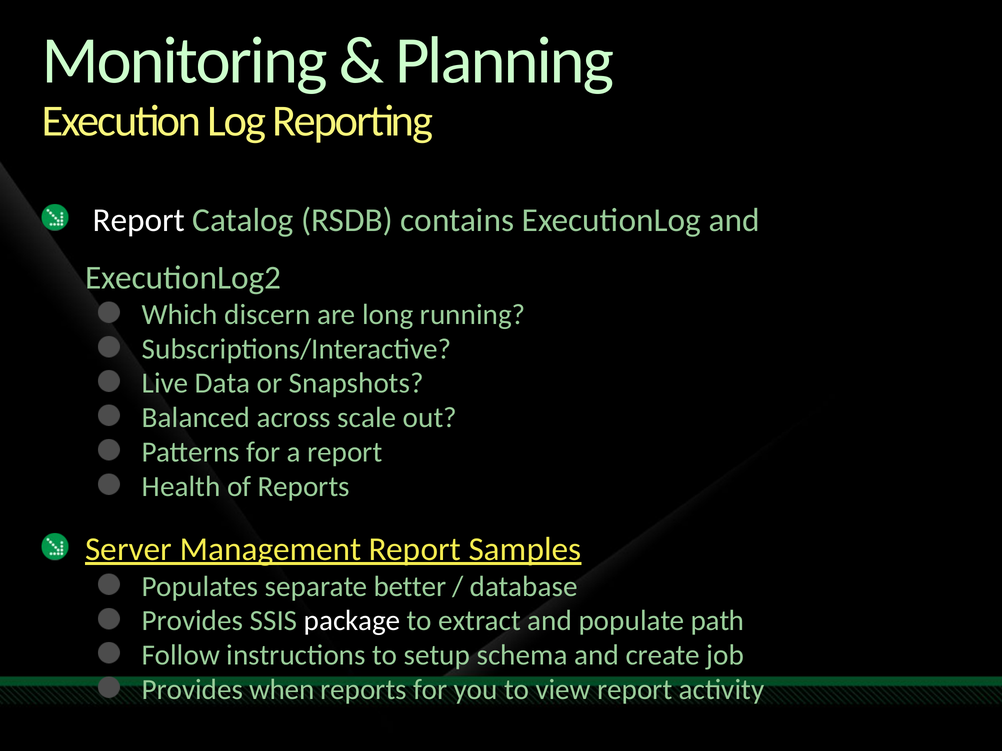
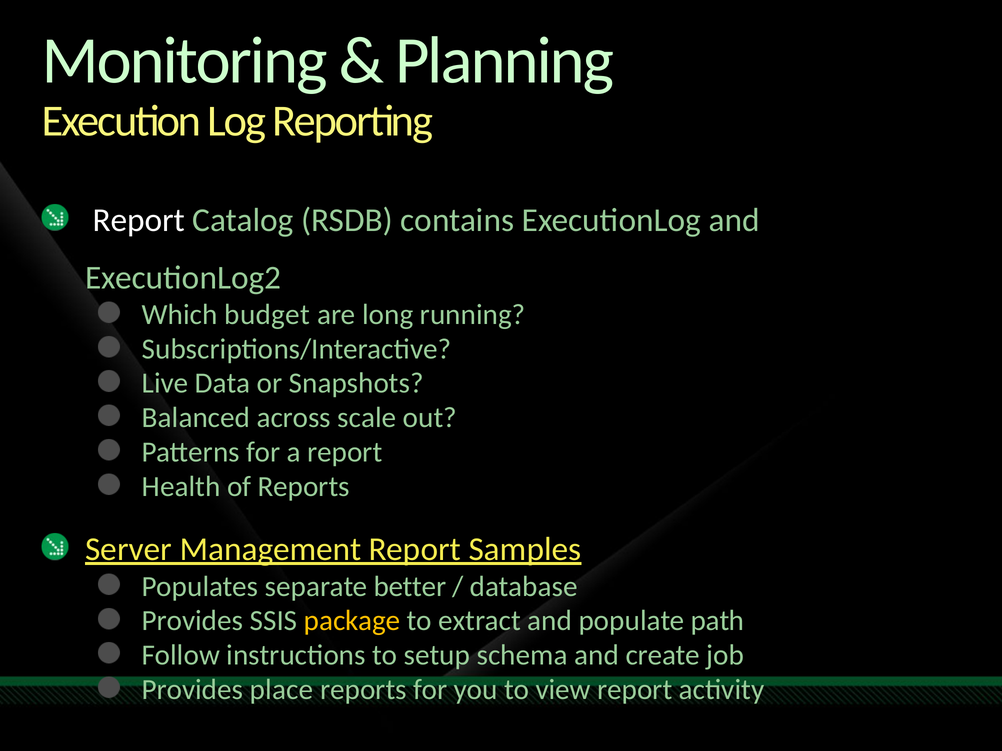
discern: discern -> budget
package colour: white -> yellow
when: when -> place
